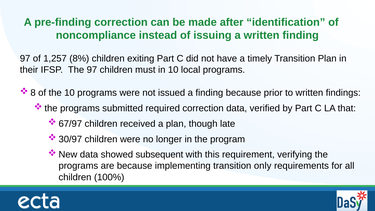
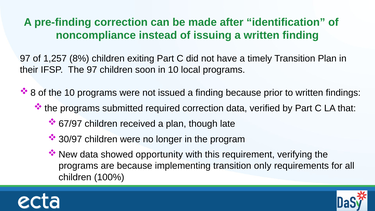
must: must -> soon
subsequent: subsequent -> opportunity
